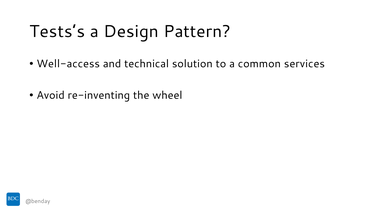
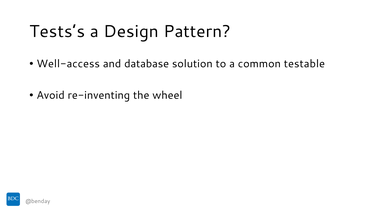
technical: technical -> database
services: services -> testable
